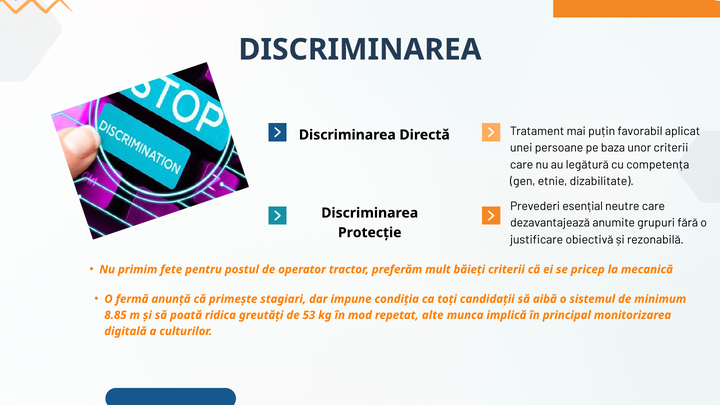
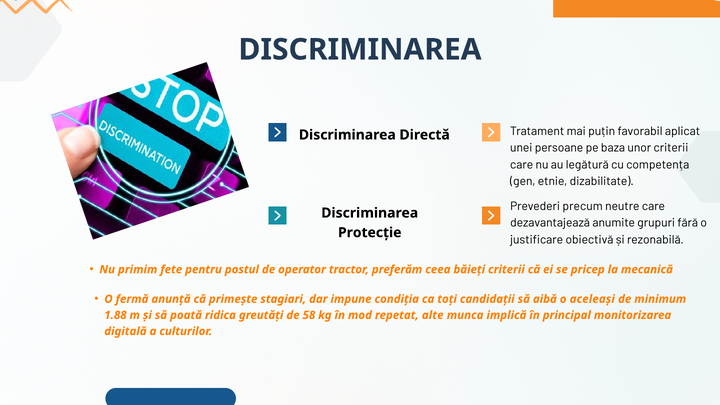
esențial: esențial -> precum
mult: mult -> ceea
sistemul: sistemul -> aceleași
8.85: 8.85 -> 1.88
53: 53 -> 58
